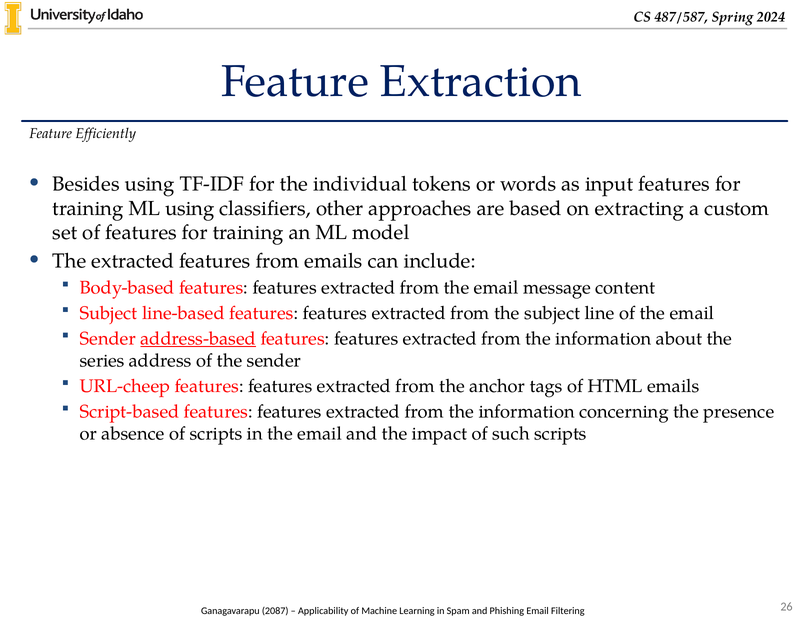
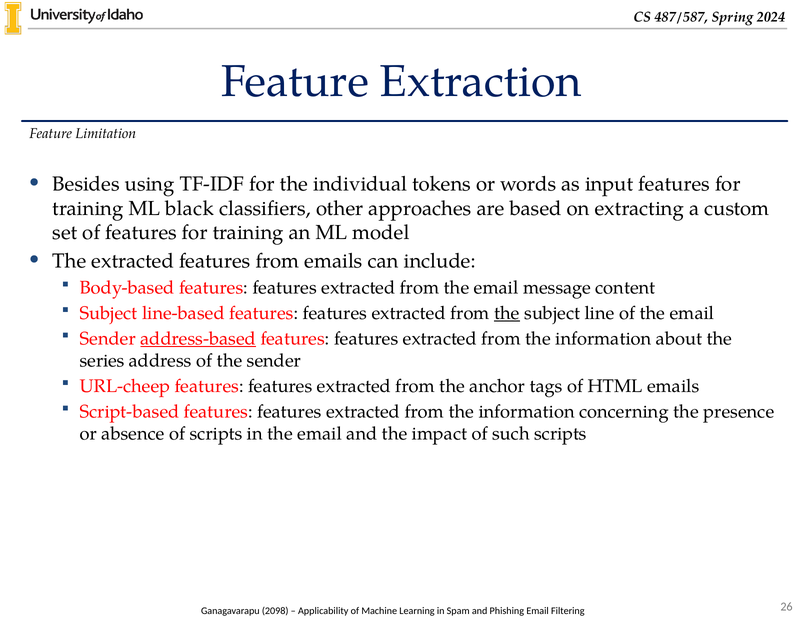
Efficiently: Efficiently -> Limitation
ML using: using -> black
the at (507, 313) underline: none -> present
2087: 2087 -> 2098
